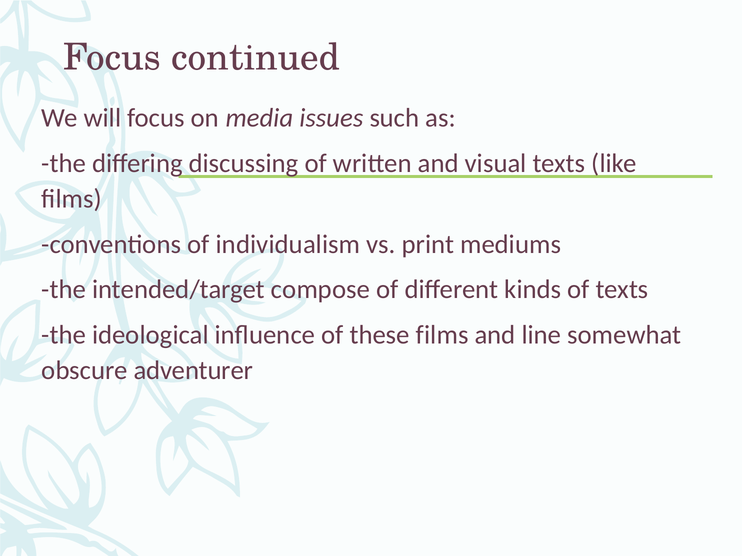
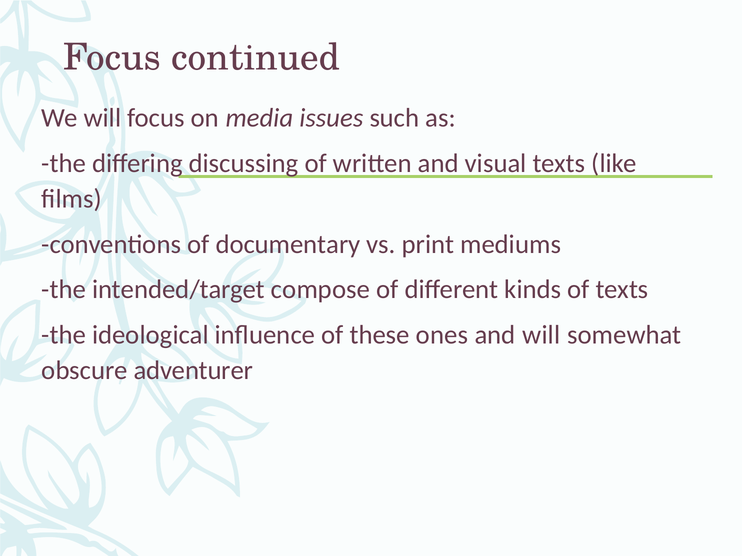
individualism: individualism -> documentary
these films: films -> ones
and line: line -> will
